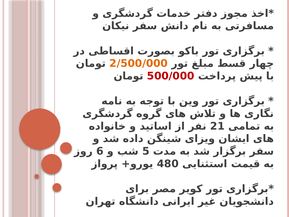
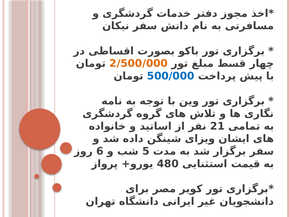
500/000 colour: red -> blue
